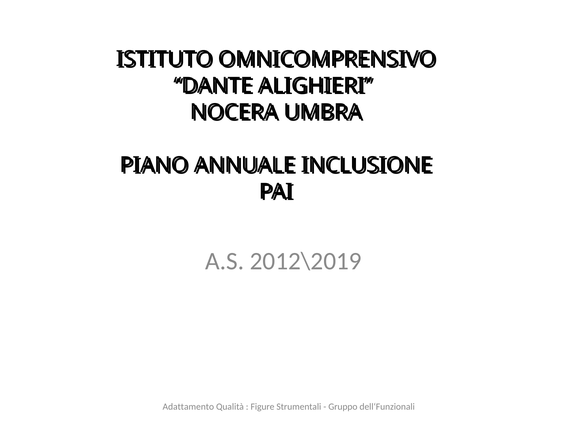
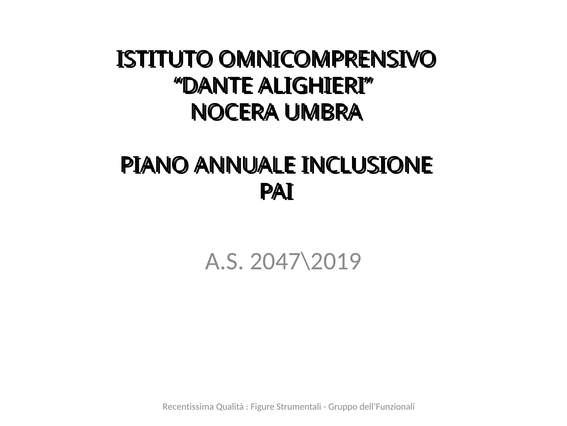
2012\2019: 2012\2019 -> 2047\2019
Adattamento: Adattamento -> Recentissima
